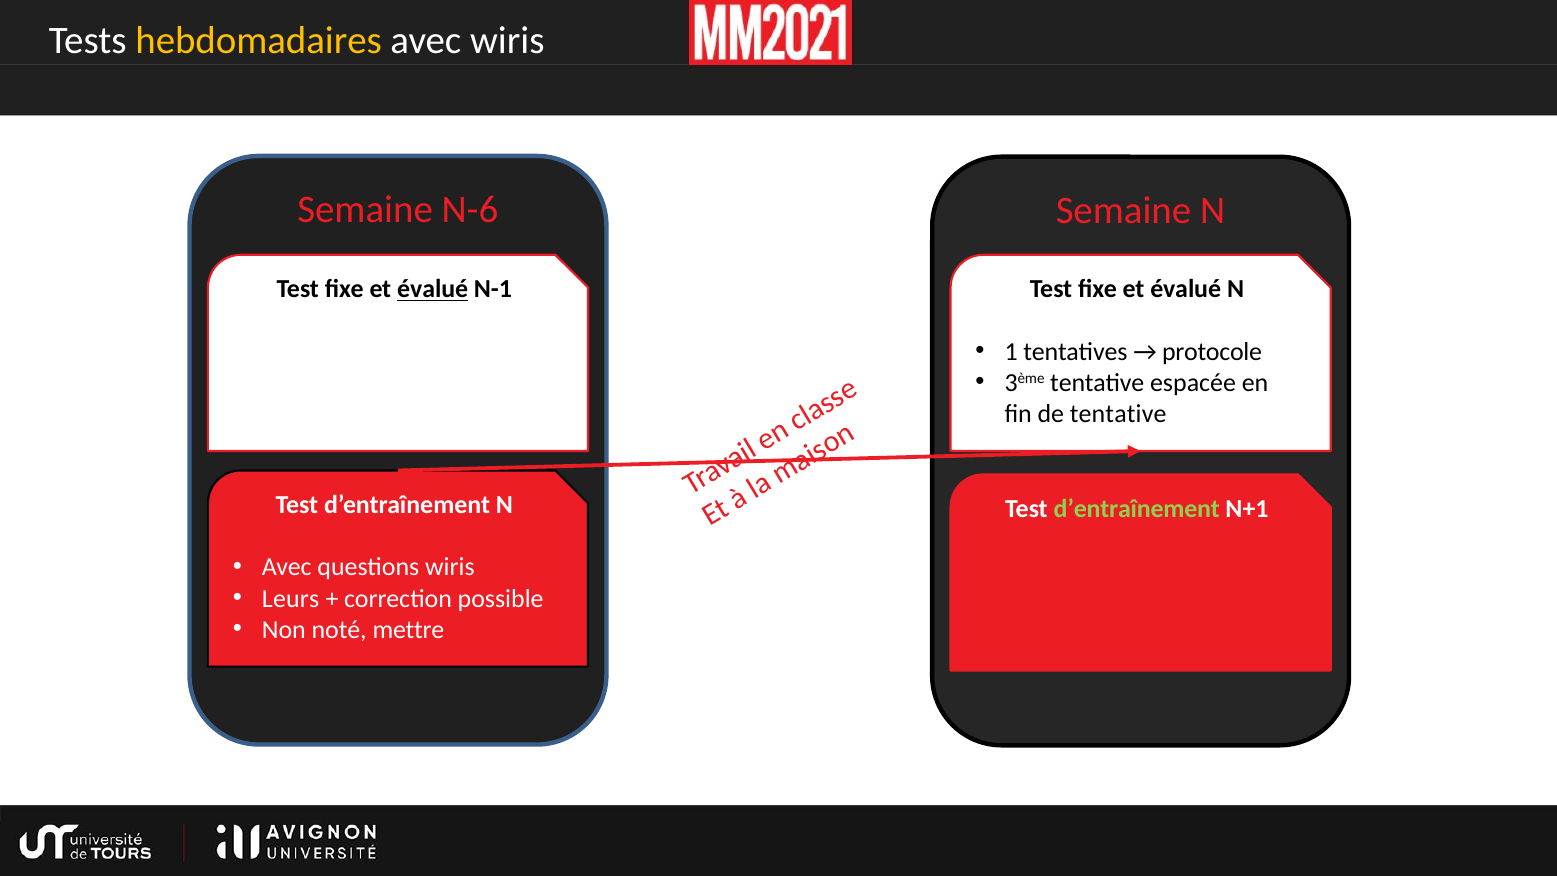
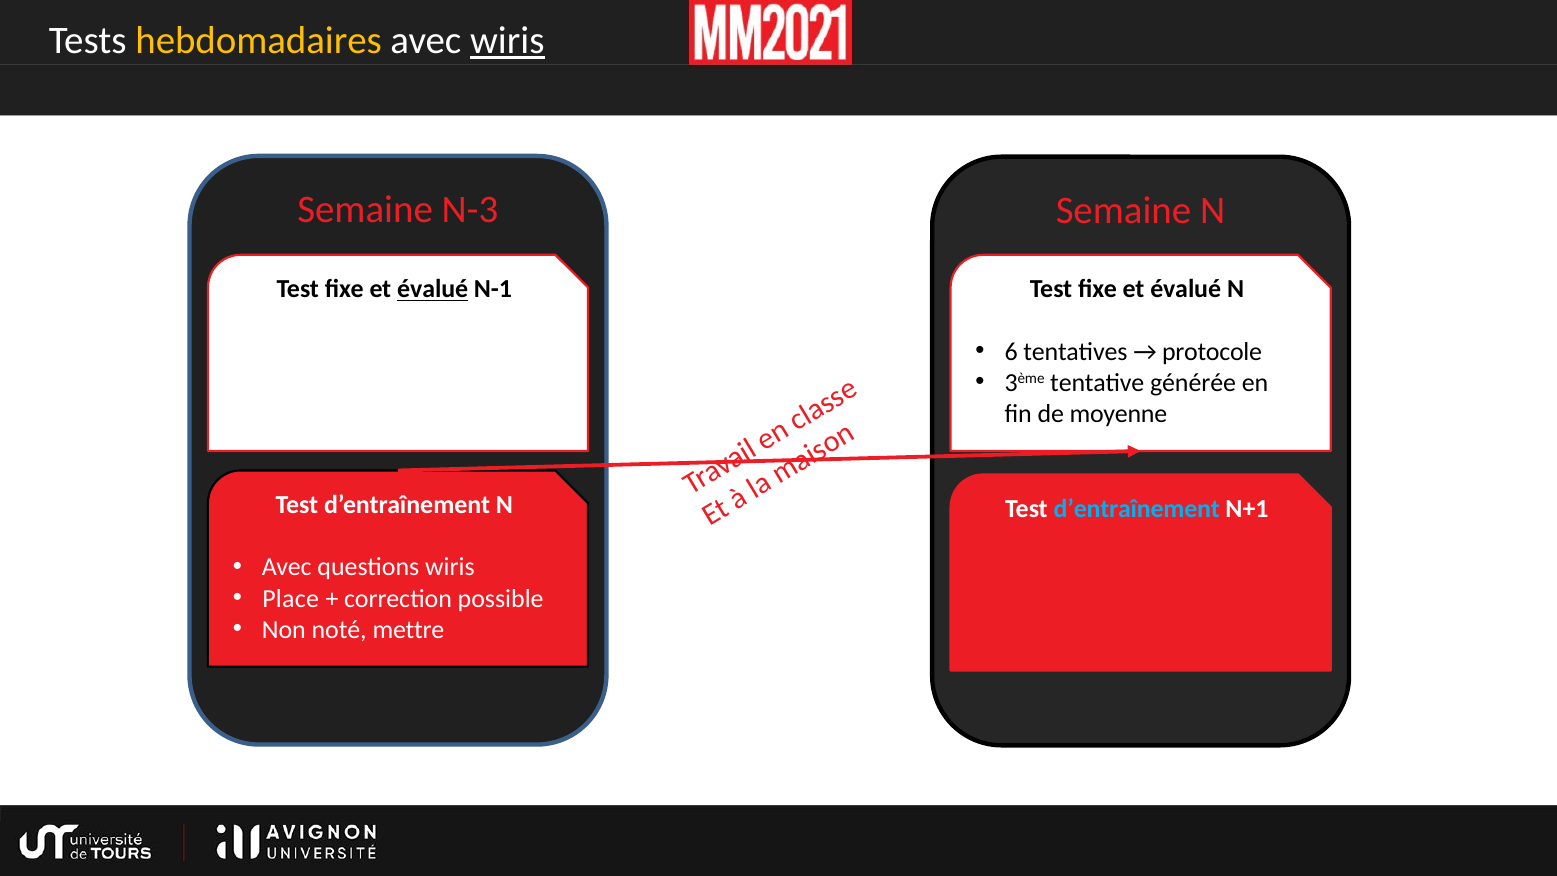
wiris at (507, 41) underline: none -> present
N-6: N-6 -> N-3
1: 1 -> 6
espacée: espacée -> générée
de tentative: tentative -> moyenne
d’entraînement at (1137, 509) colour: light green -> light blue
Leurs: Leurs -> Place
